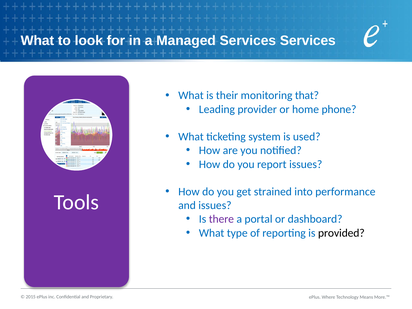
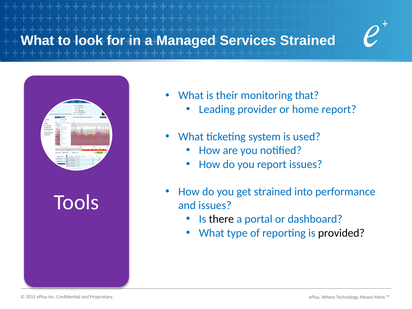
Services Services: Services -> Strained
home phone: phone -> report
there colour: purple -> black
